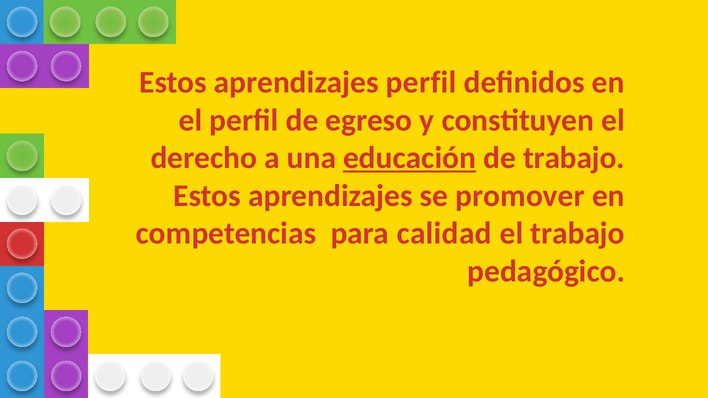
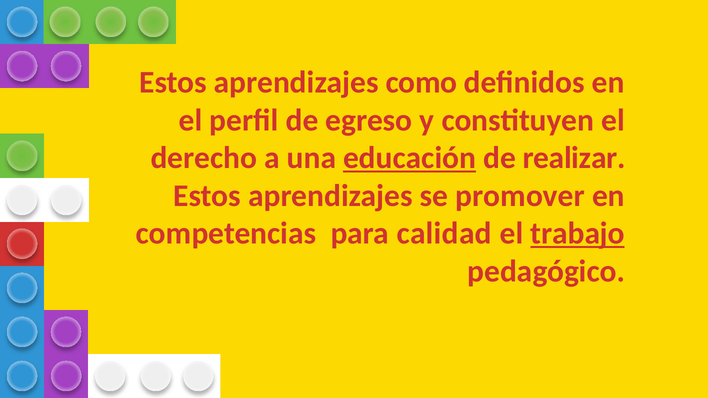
aprendizajes perfil: perfil -> como
de trabajo: trabajo -> realizar
trabajo at (578, 234) underline: none -> present
